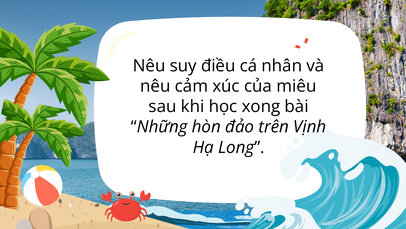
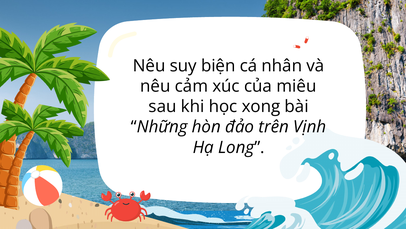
điều: điều -> biện
